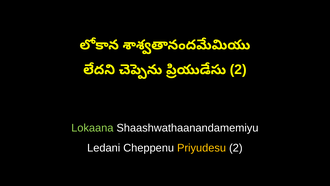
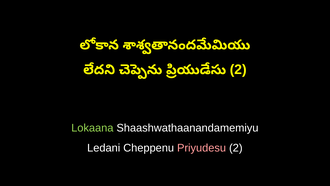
Priyudesu colour: yellow -> pink
